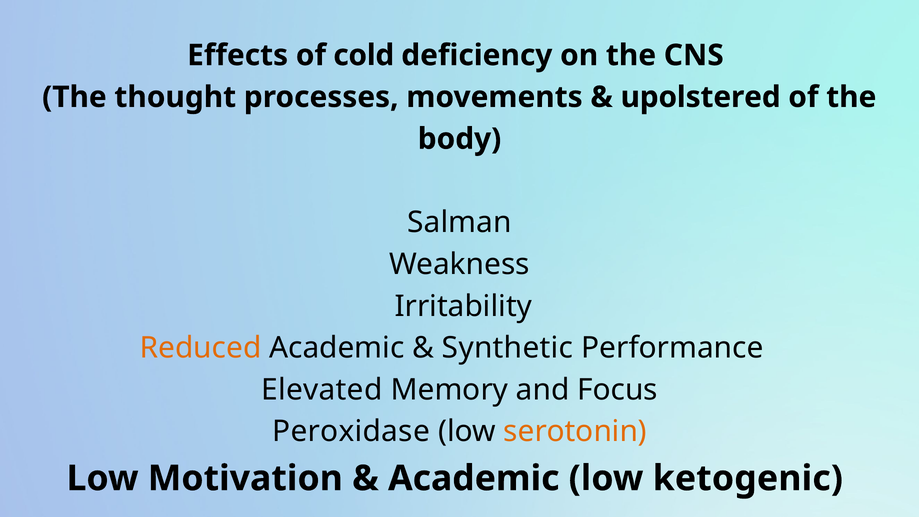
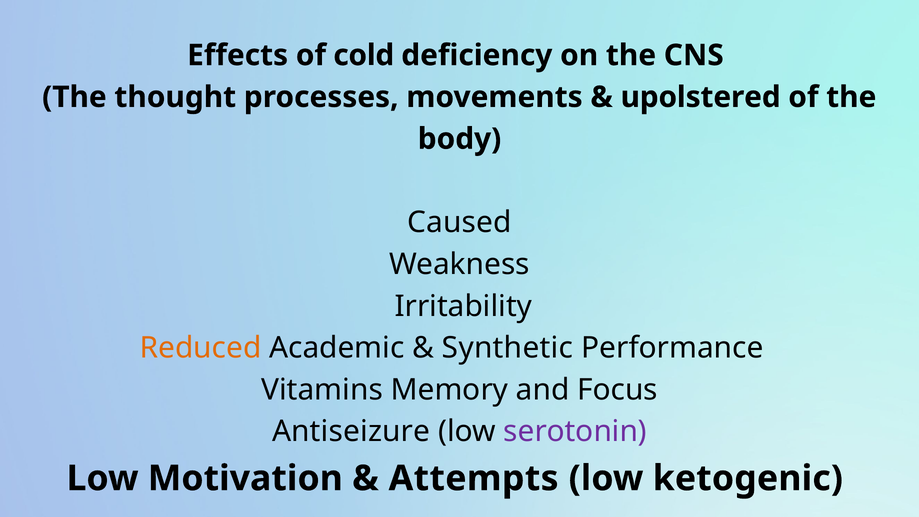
Salman: Salman -> Caused
Elevated: Elevated -> Vitamins
Peroxidase: Peroxidase -> Antiseizure
serotonin colour: orange -> purple
Academic at (474, 478): Academic -> Attempts
